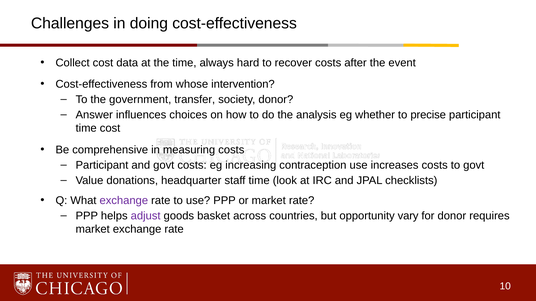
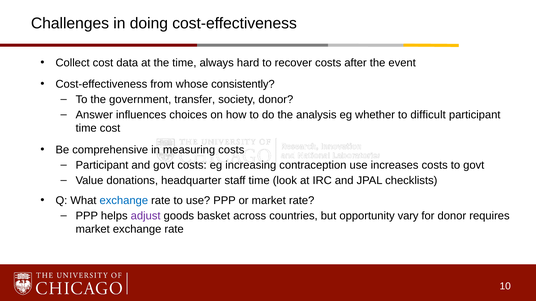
intervention: intervention -> consistently
precise: precise -> difficult
exchange at (124, 201) colour: purple -> blue
